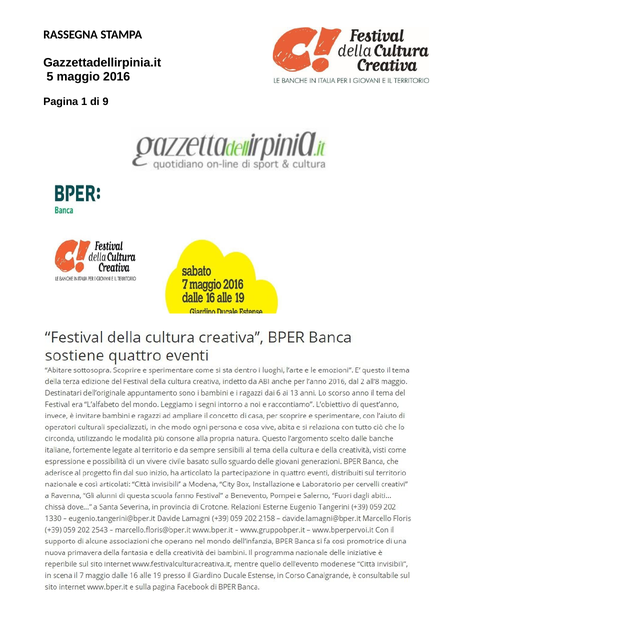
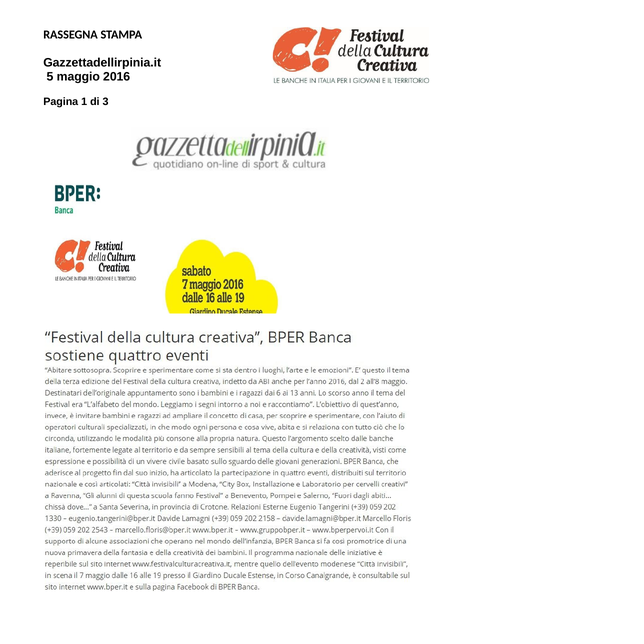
9: 9 -> 3
